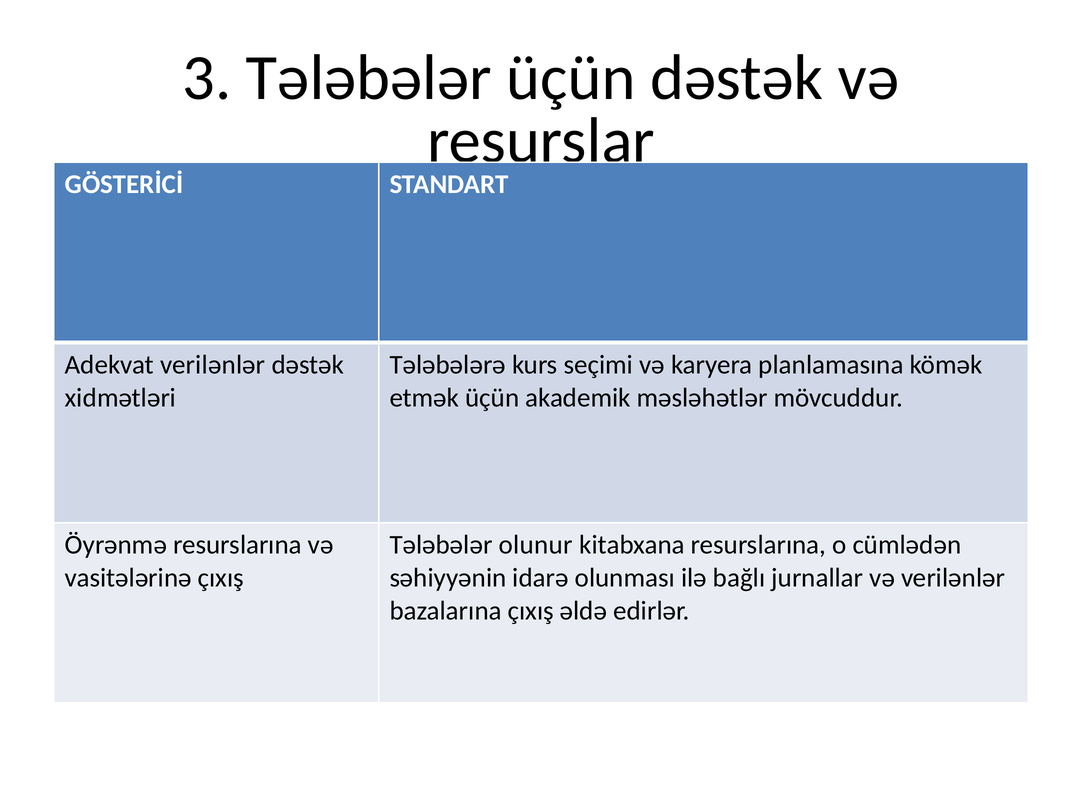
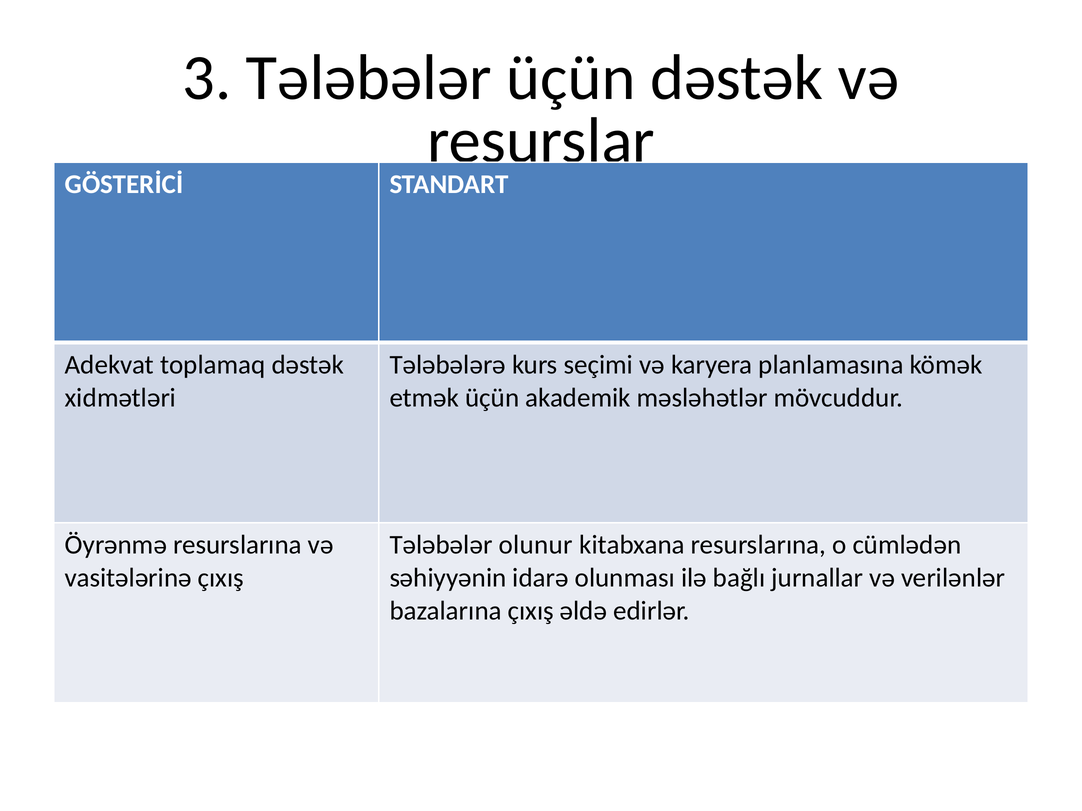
Adekvat verilənlər: verilənlər -> toplamaq
